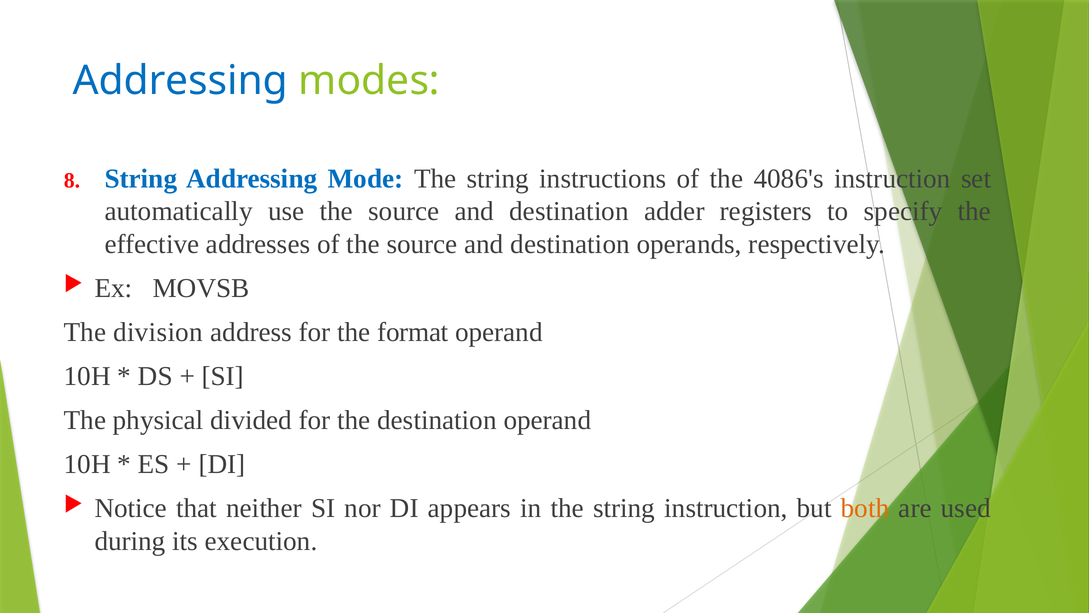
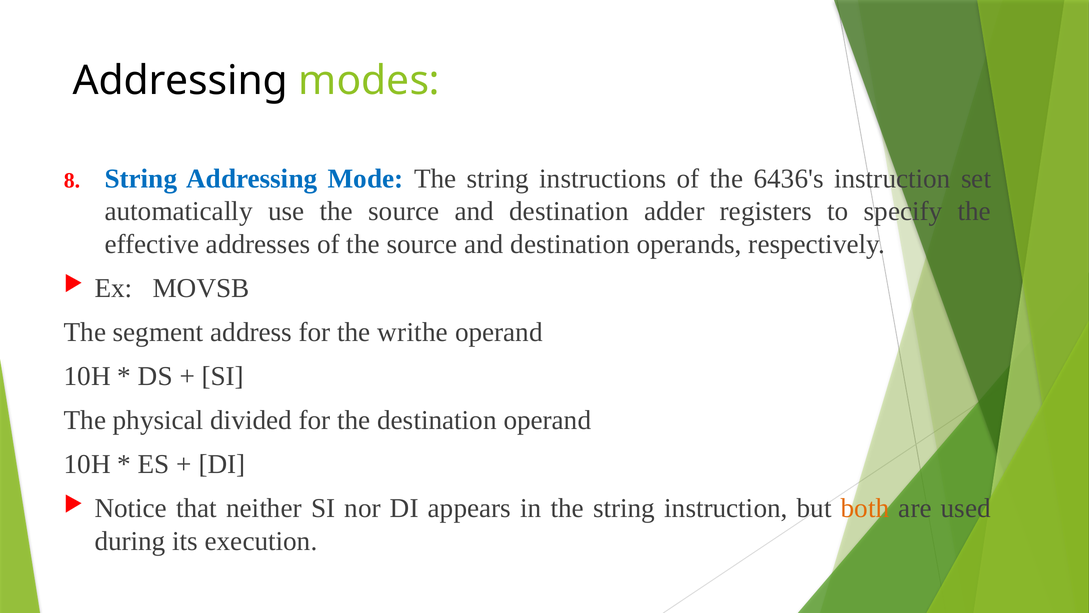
Addressing at (180, 81) colour: blue -> black
4086's: 4086's -> 6436's
division: division -> segment
format: format -> writhe
